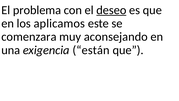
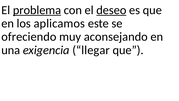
problema underline: none -> present
comenzara: comenzara -> ofreciendo
están: están -> llegar
